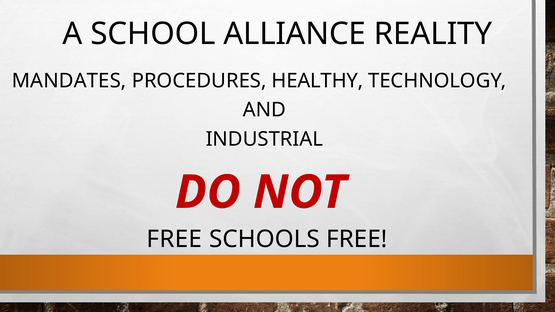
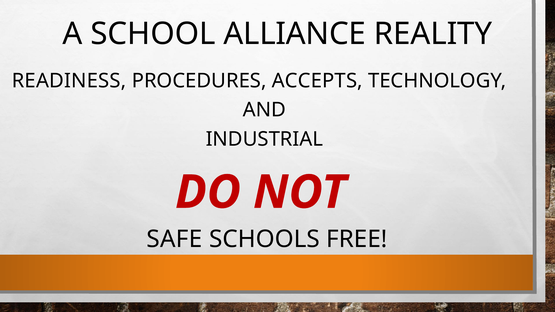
MANDATES: MANDATES -> READINESS
HEALTHY: HEALTHY -> ACCEPTS
FREE at (174, 239): FREE -> SAFE
